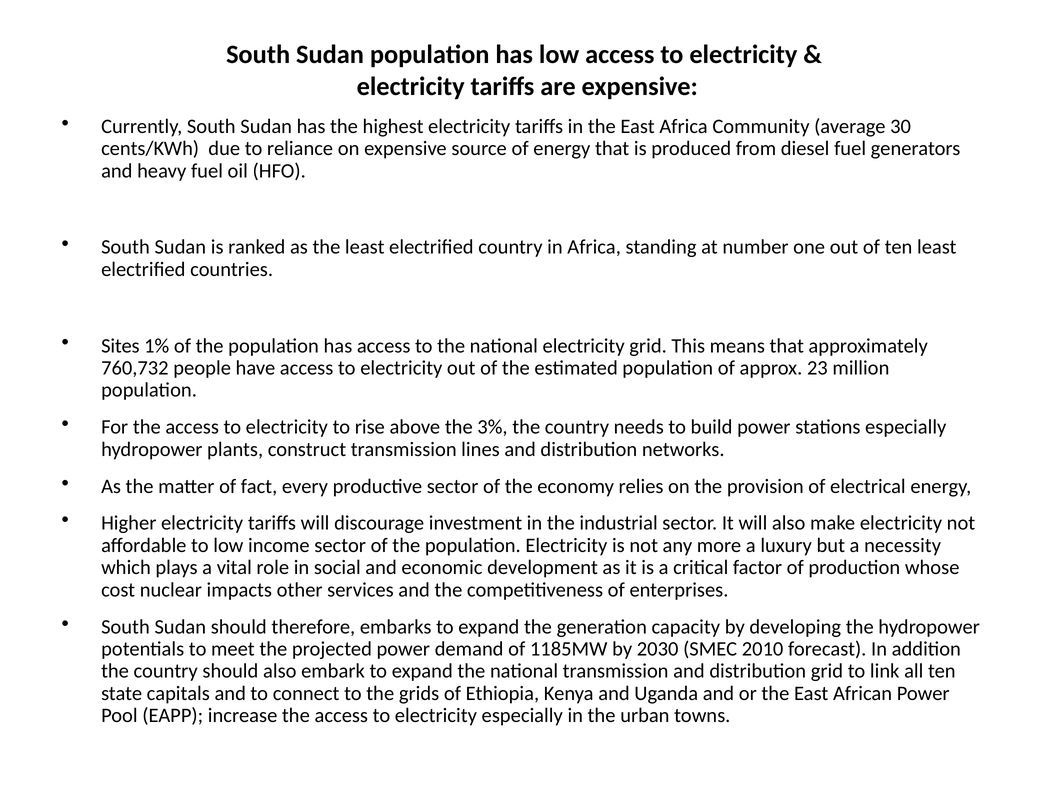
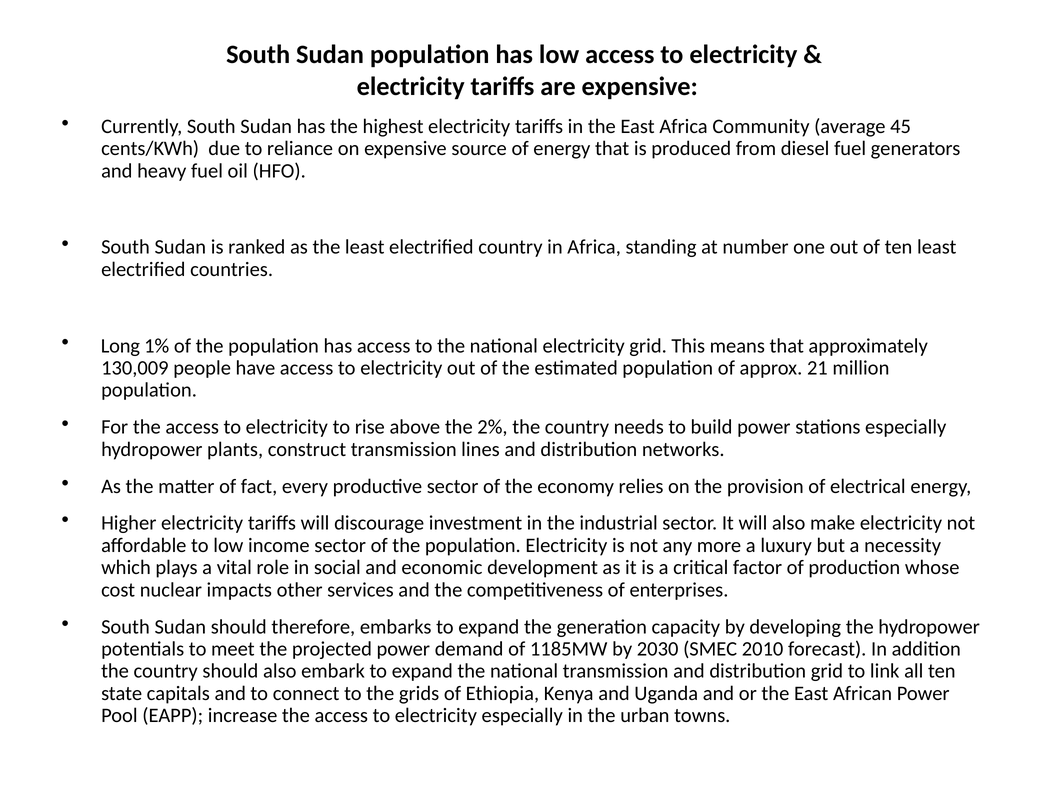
30: 30 -> 45
Sites: Sites -> Long
760,732: 760,732 -> 130,009
23: 23 -> 21
3%: 3% -> 2%
